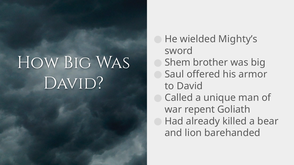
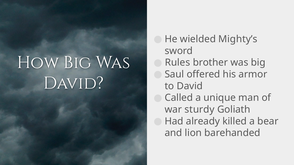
Shem: Shem -> Rules
repent: repent -> sturdy
